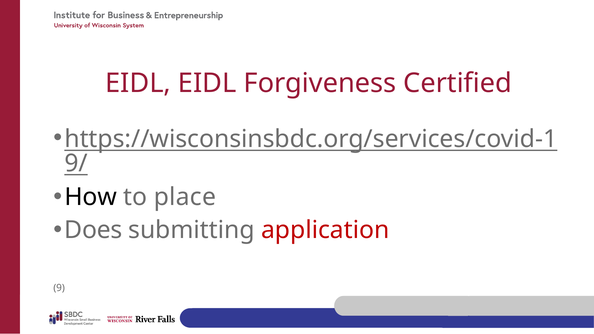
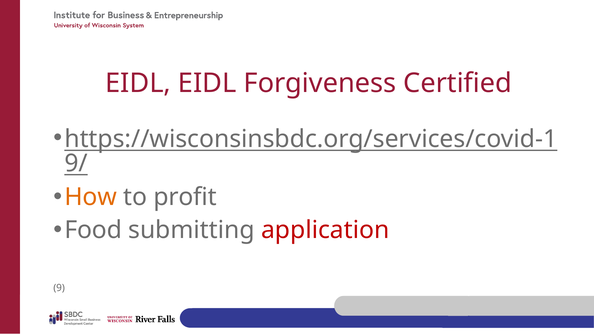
How colour: black -> orange
place: place -> profit
Does: Does -> Food
